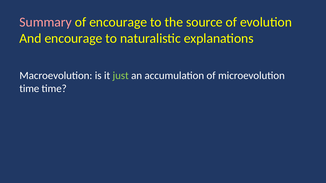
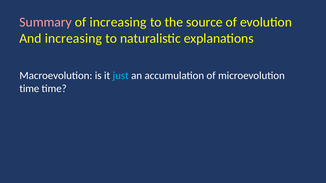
of encourage: encourage -> increasing
And encourage: encourage -> increasing
just colour: light green -> light blue
